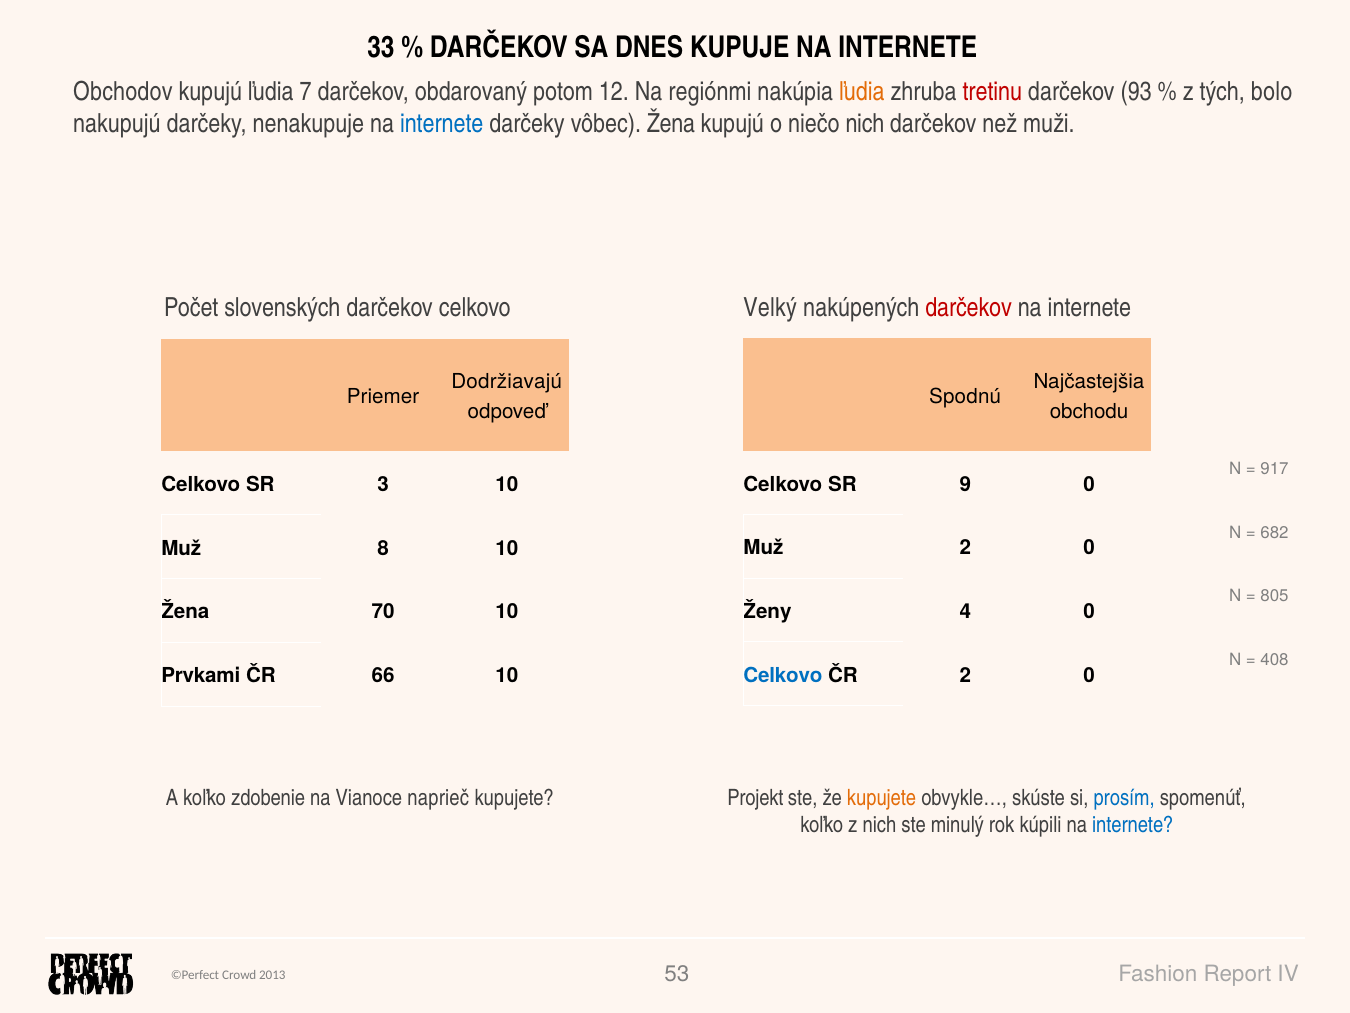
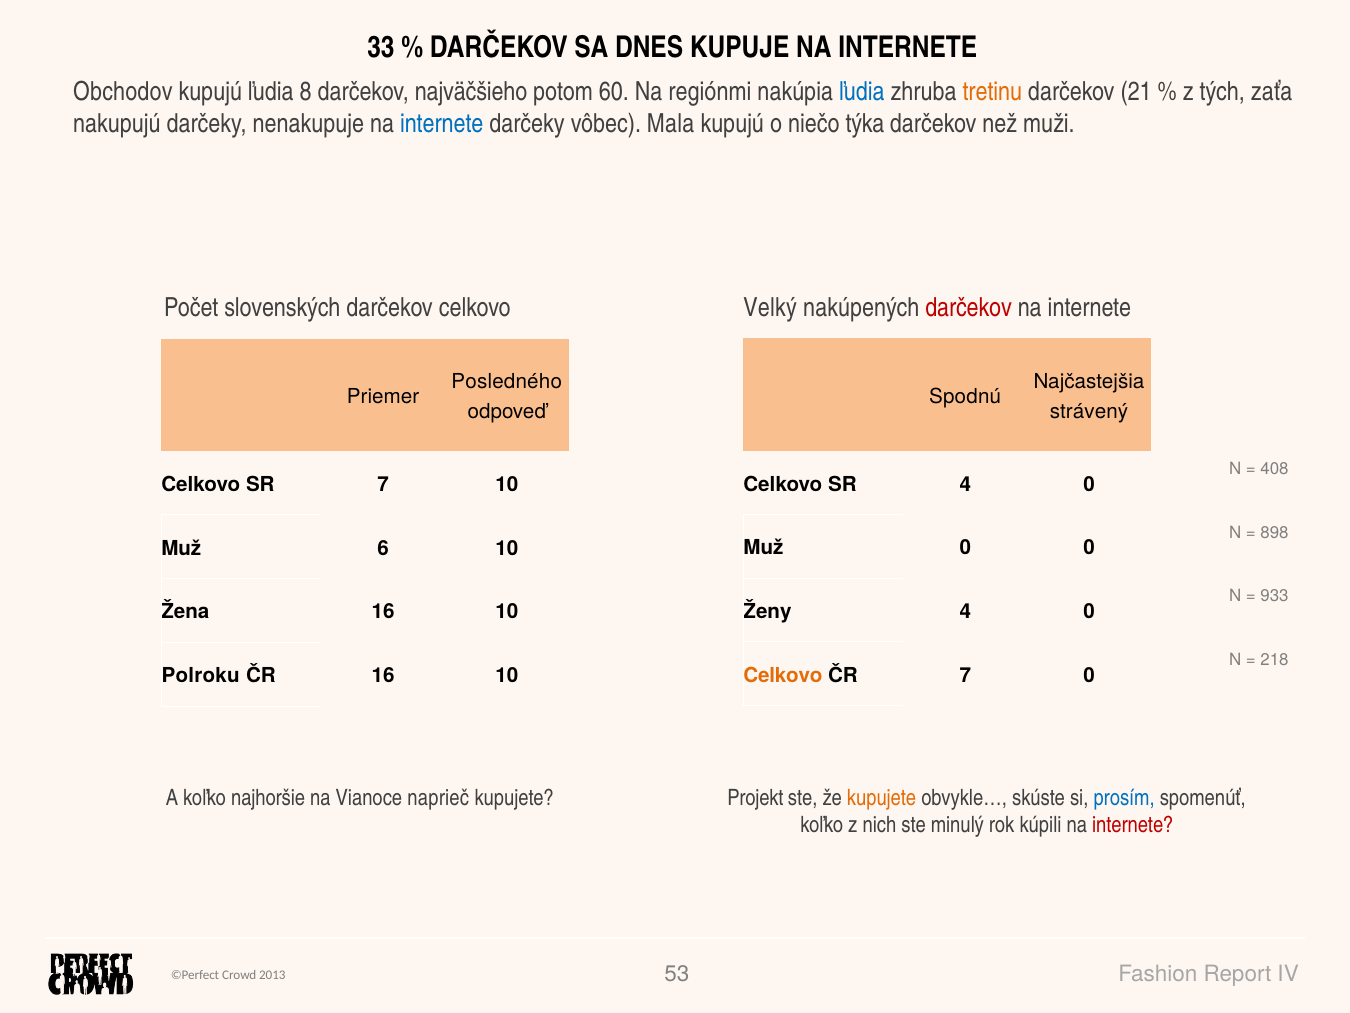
7: 7 -> 8
obdarovaný: obdarovaný -> najväčšieho
12: 12 -> 60
ľudia at (862, 92) colour: orange -> blue
tretinu colour: red -> orange
93: 93 -> 21
bolo: bolo -> zaťa
vôbec Žena: Žena -> Mala
niečo nich: nich -> týka
Dodržiavajú: Dodržiavajú -> Posledného
obchodu: obchodu -> strávený
917: 917 -> 408
SR 9: 9 -> 4
SR 3: 3 -> 7
682: 682 -> 898
Muž 2: 2 -> 0
8: 8 -> 6
805: 805 -> 933
Žena 70: 70 -> 16
408: 408 -> 218
Celkovo at (783, 675) colour: blue -> orange
ČR 2: 2 -> 7
Prvkami: Prvkami -> Polroku
ČR 66: 66 -> 16
zdobenie: zdobenie -> najhoršie
internete at (1133, 825) colour: blue -> red
